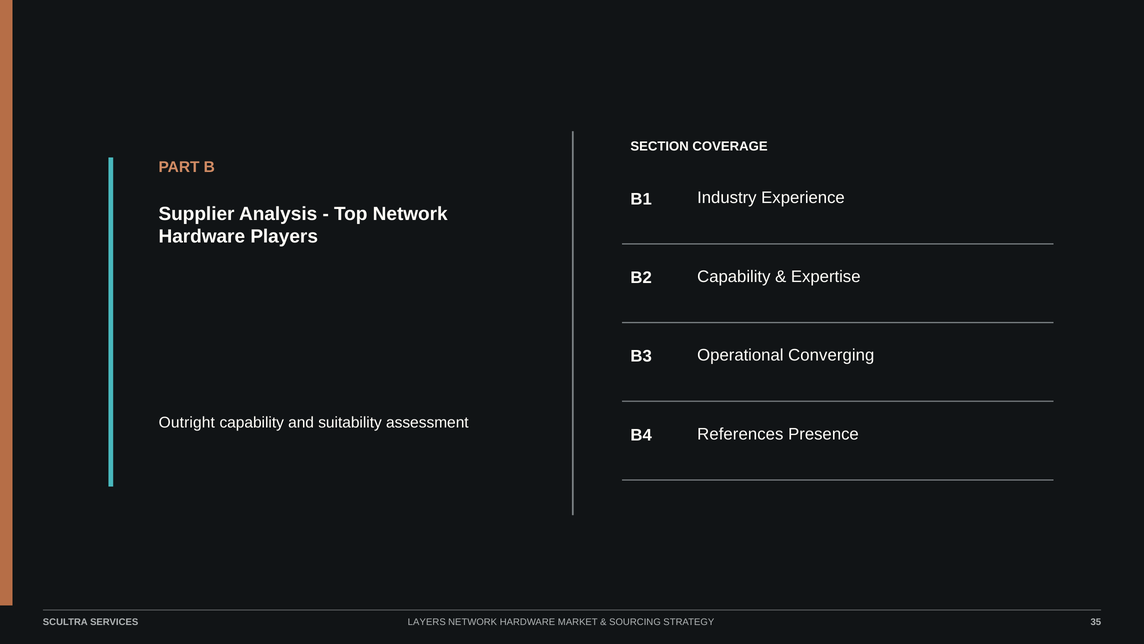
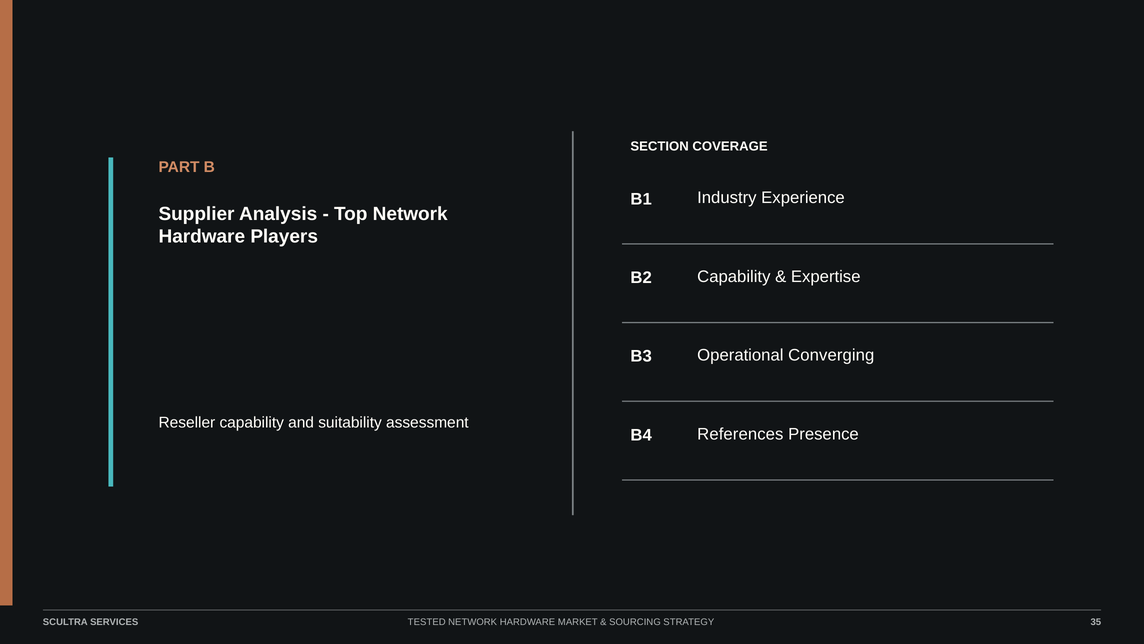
Outright: Outright -> Reseller
LAYERS: LAYERS -> TESTED
